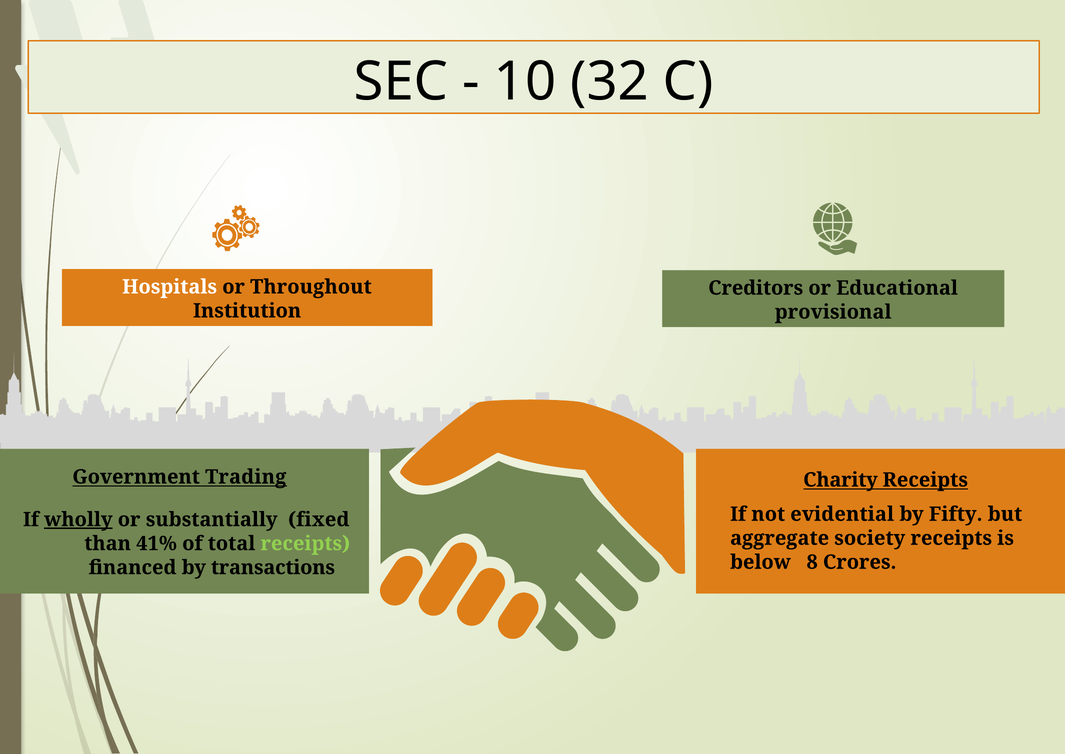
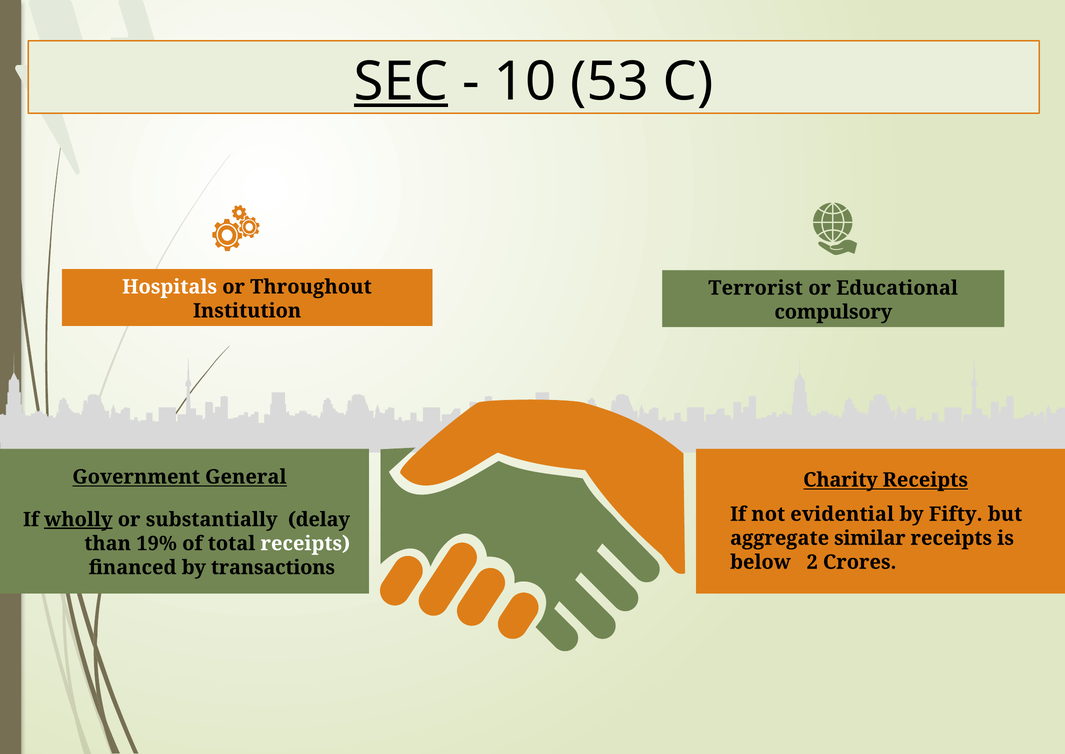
SEC underline: none -> present
32: 32 -> 53
Creditors: Creditors -> Terrorist
provisional: provisional -> compulsory
Trading: Trading -> General
fixed: fixed -> delay
society: society -> similar
41%: 41% -> 19%
receipts at (305, 543) colour: light green -> white
8: 8 -> 2
